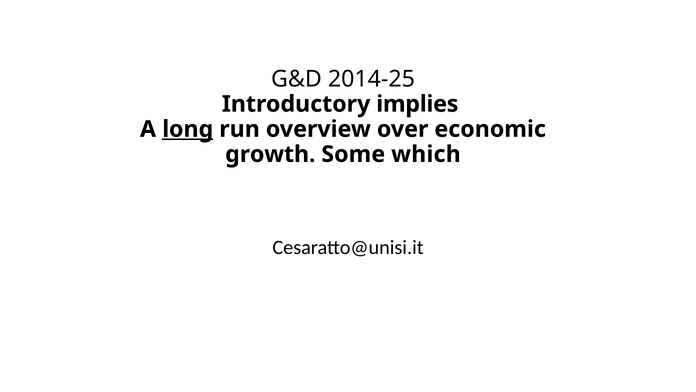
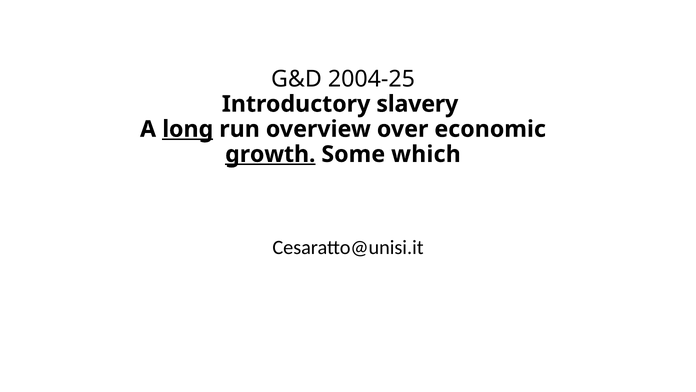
2014-25: 2014-25 -> 2004-25
implies: implies -> slavery
growth underline: none -> present
